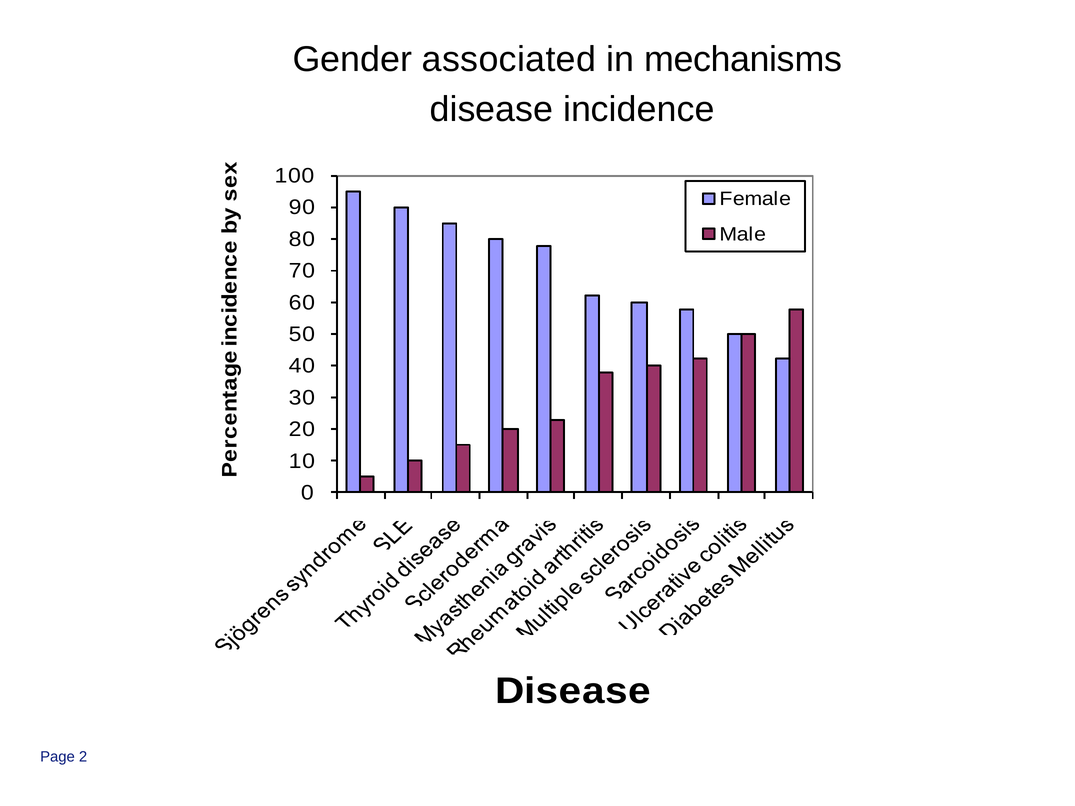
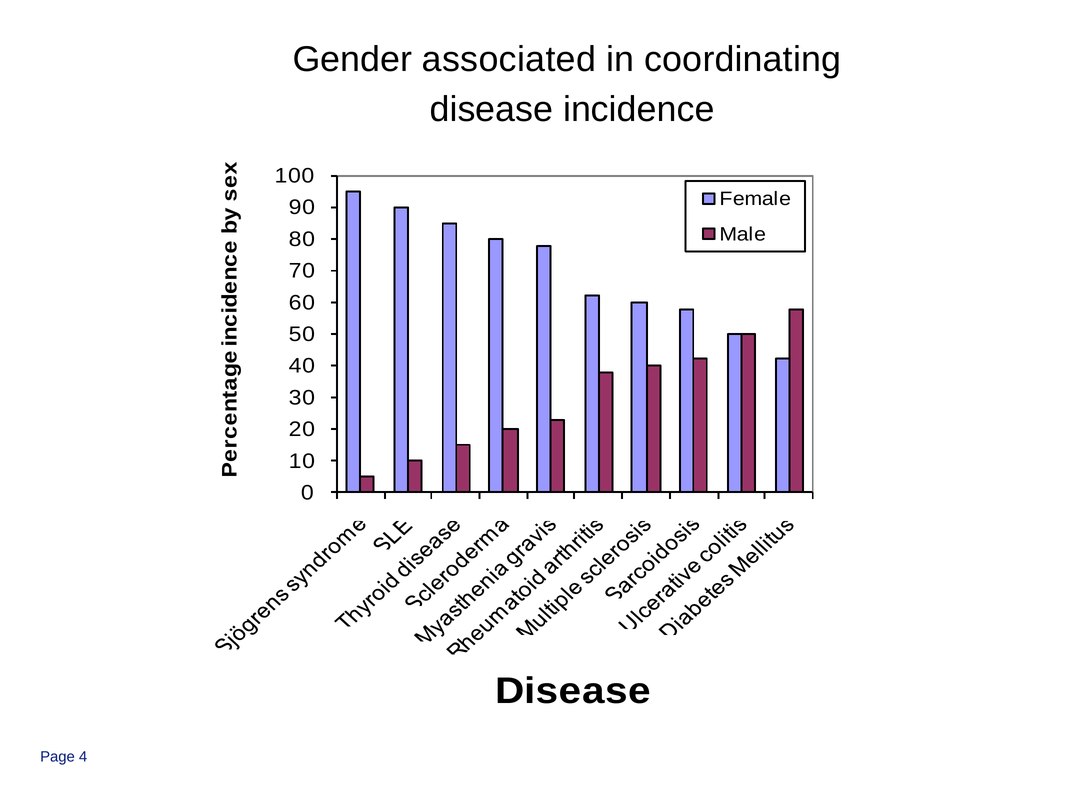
mechanisms: mechanisms -> coordinating
2: 2 -> 4
